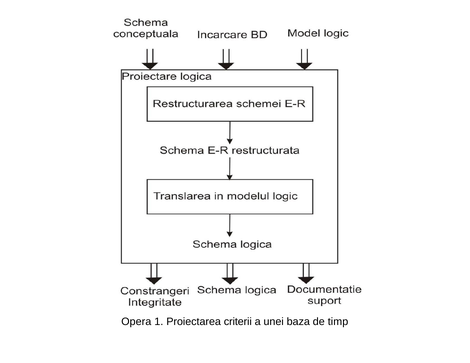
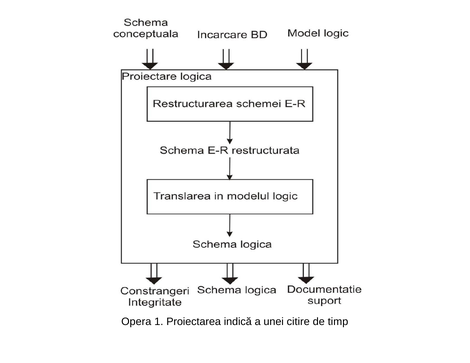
criterii: criterii -> indică
baza: baza -> citire
